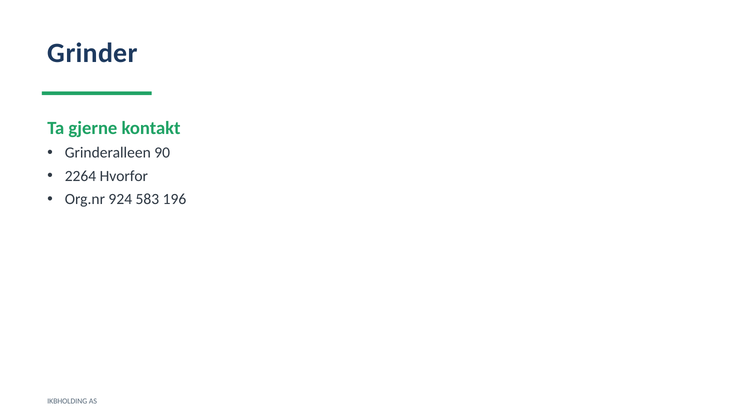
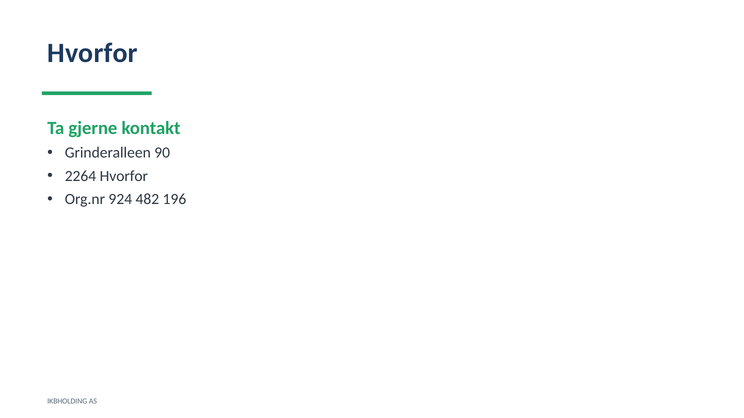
Grinder at (92, 53): Grinder -> Hvorfor
583: 583 -> 482
